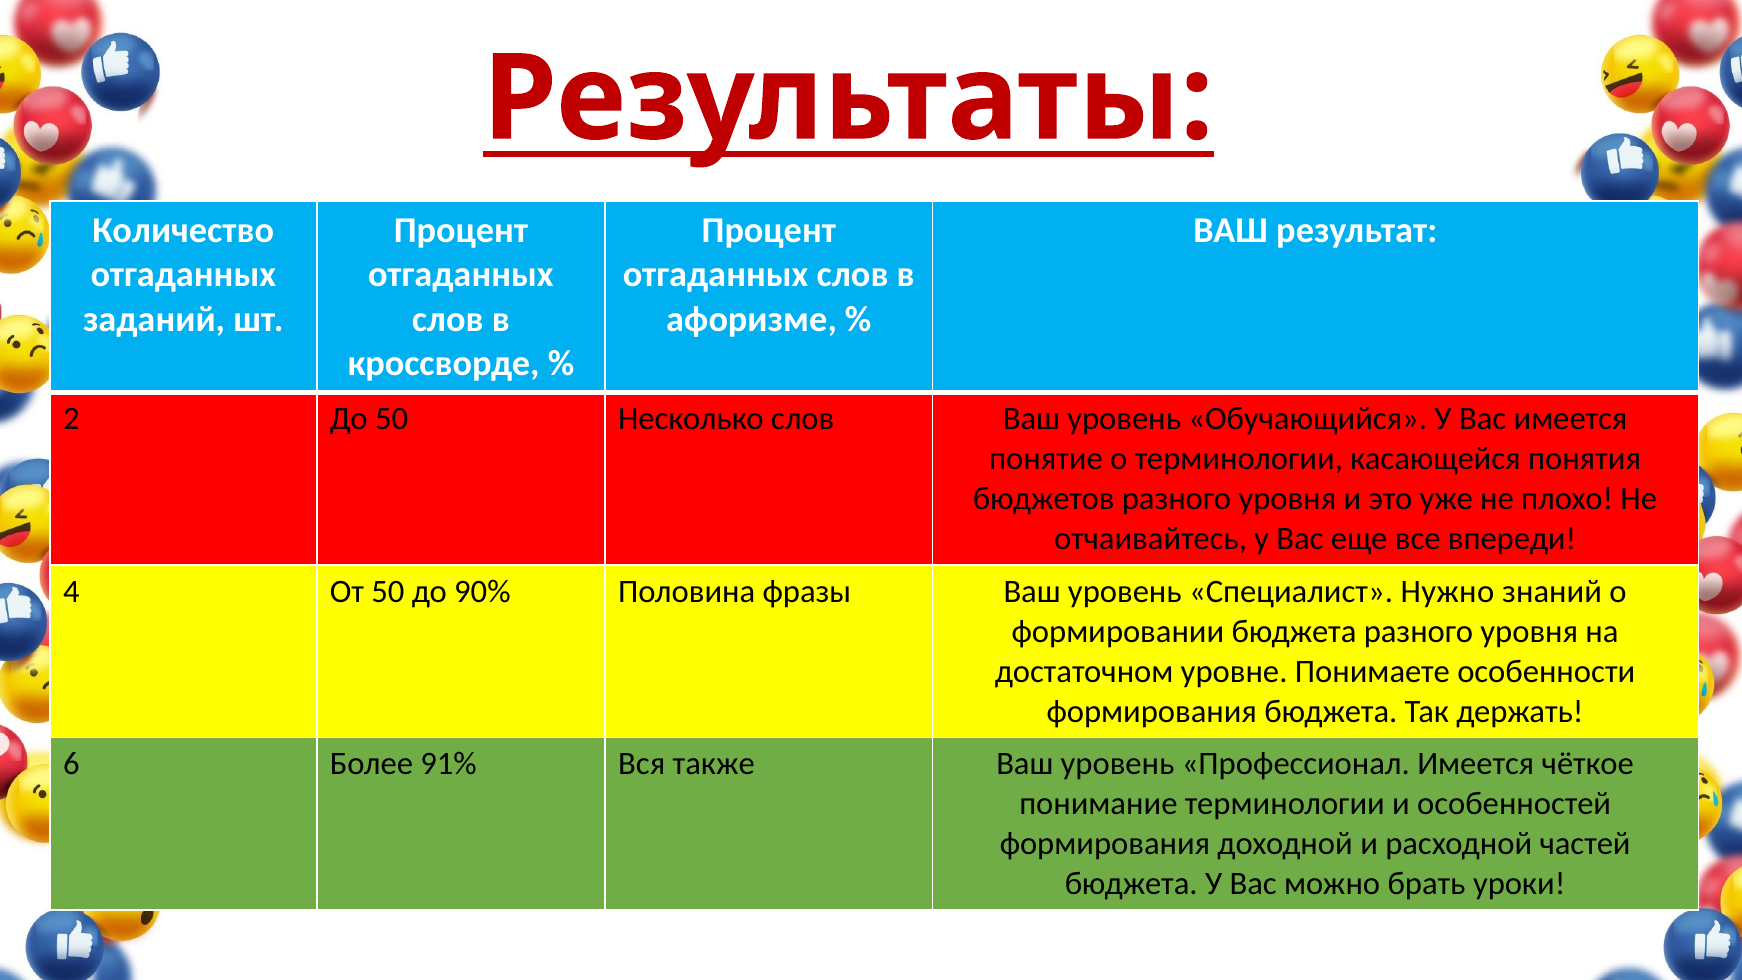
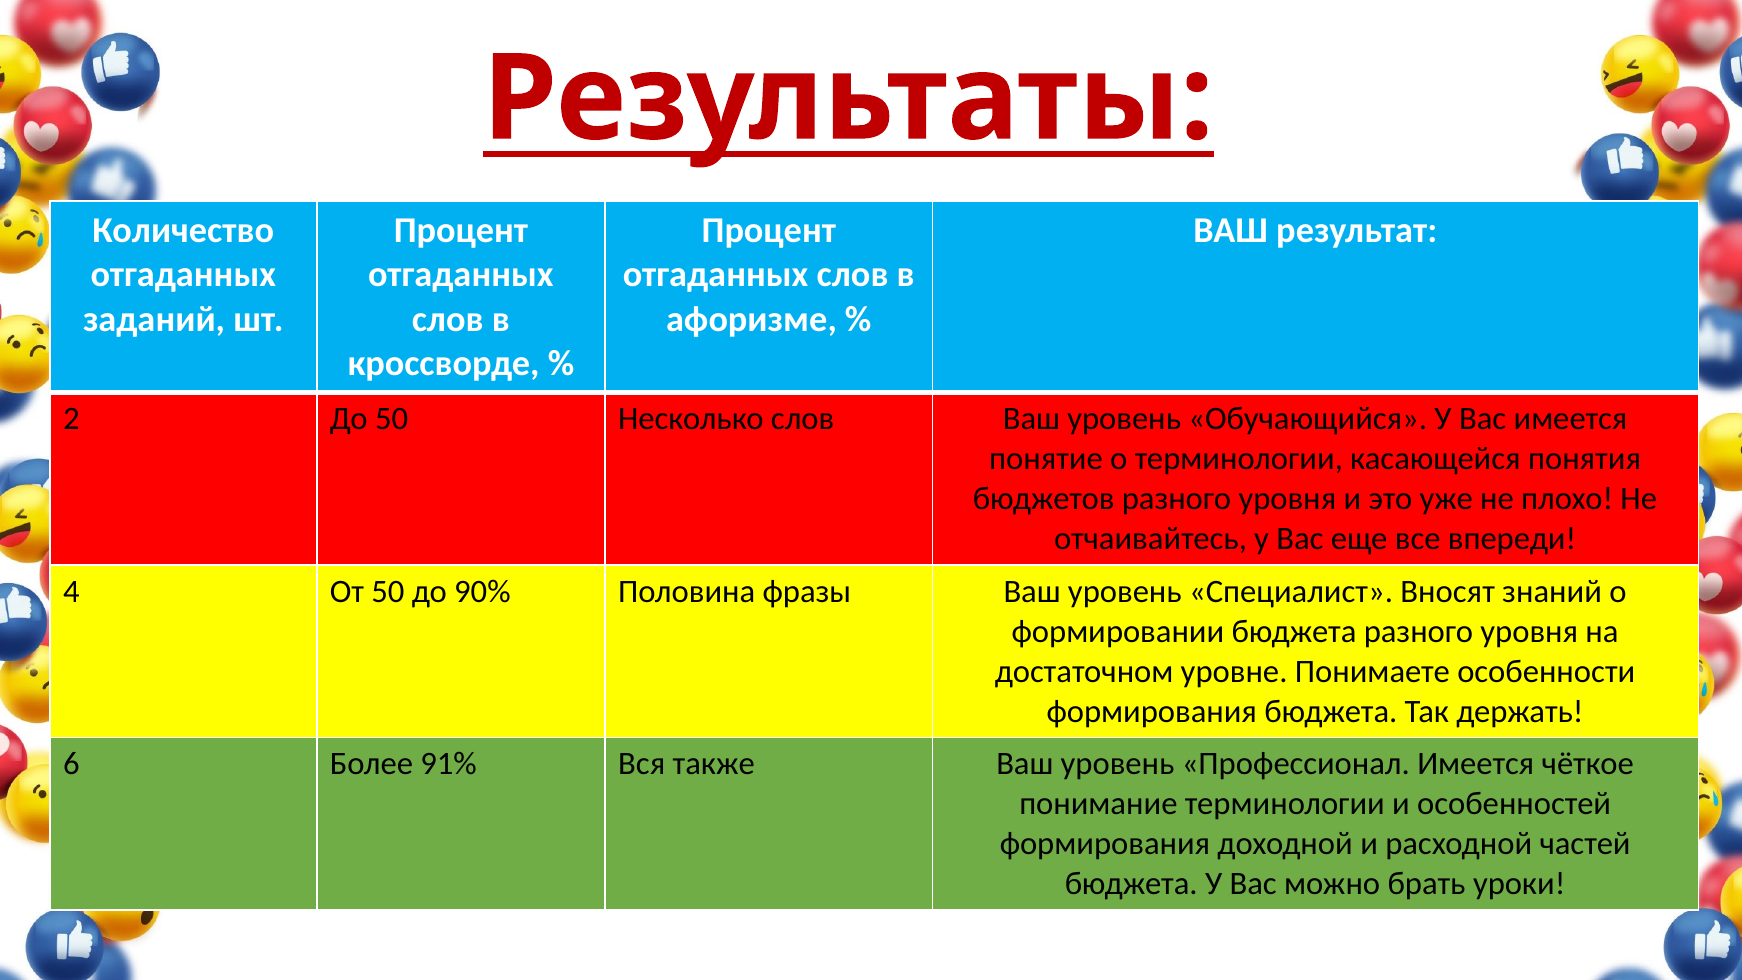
Нужно: Нужно -> Вносят
